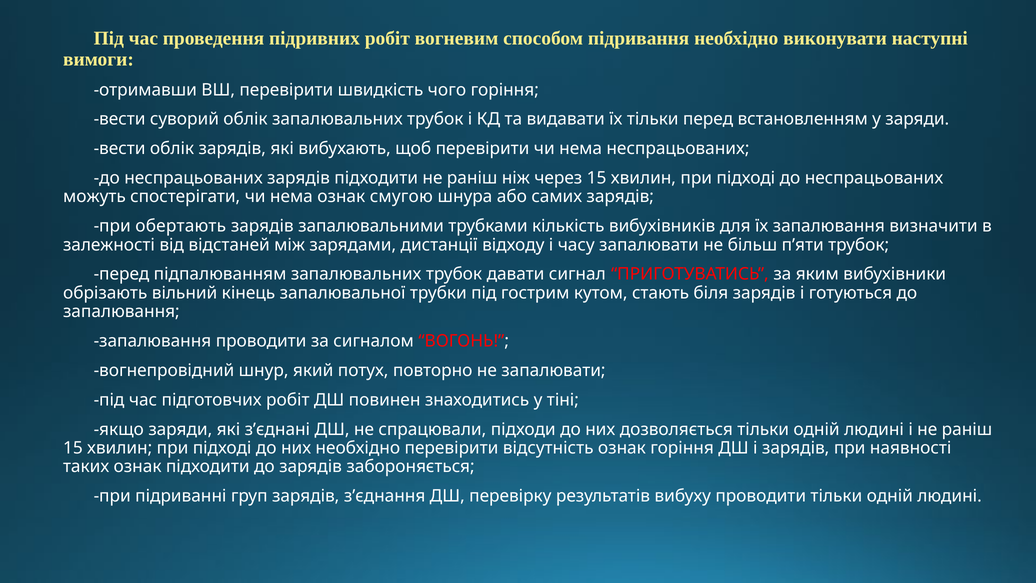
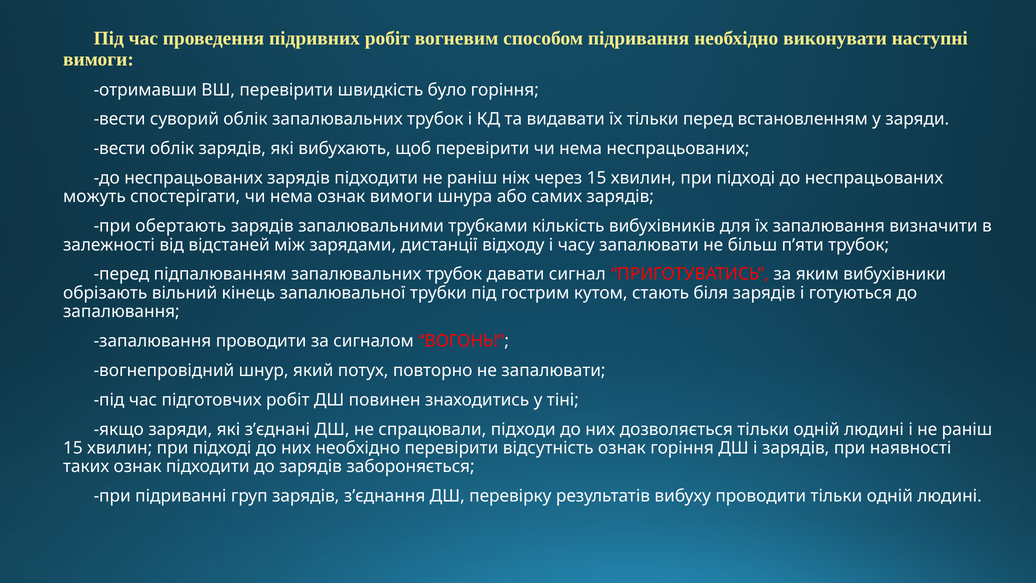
чого: чого -> було
ознак смугою: смугою -> вимоги
